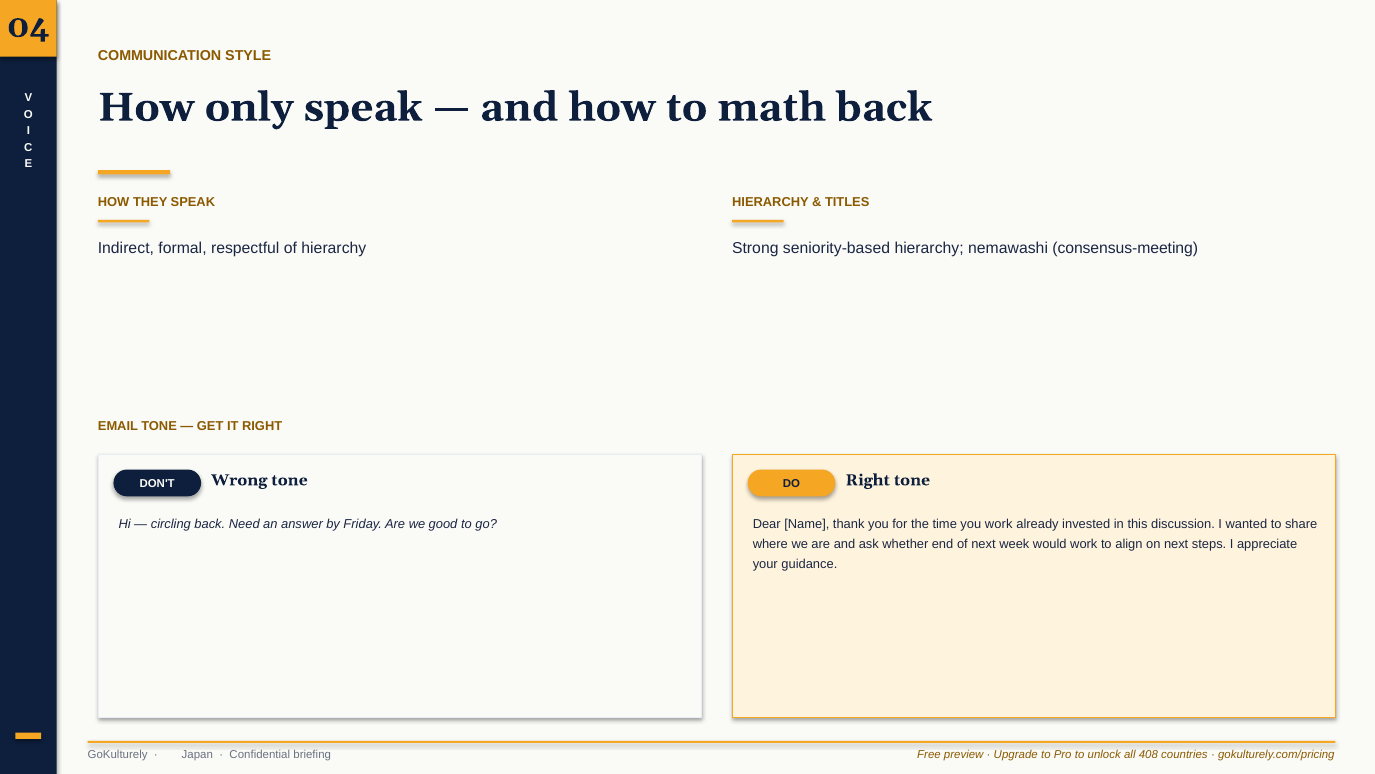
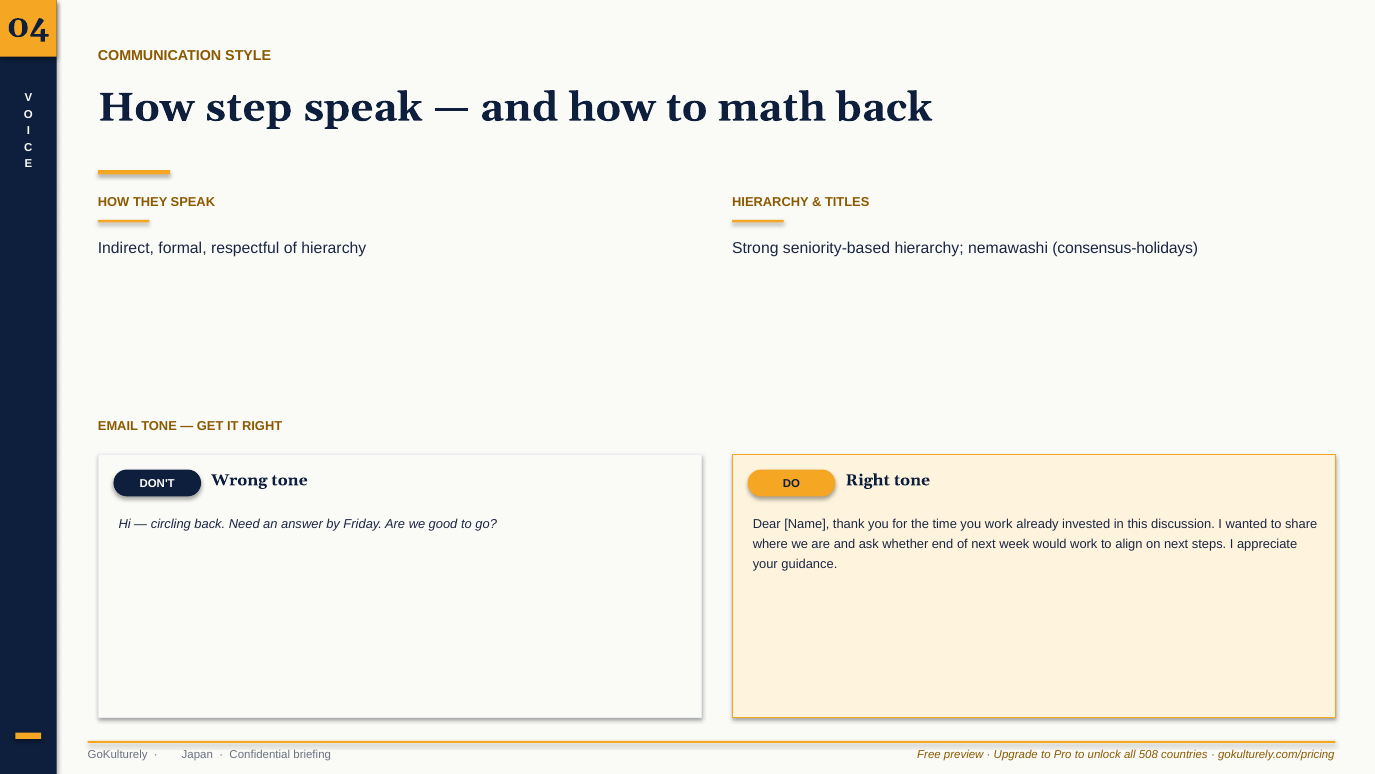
only: only -> step
consensus-meeting: consensus-meeting -> consensus-holidays
408: 408 -> 508
